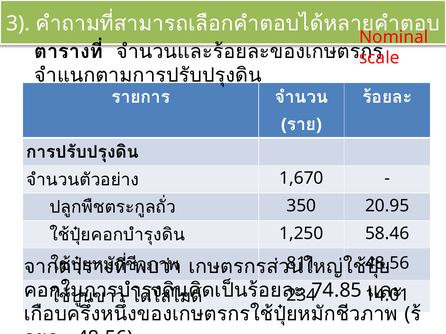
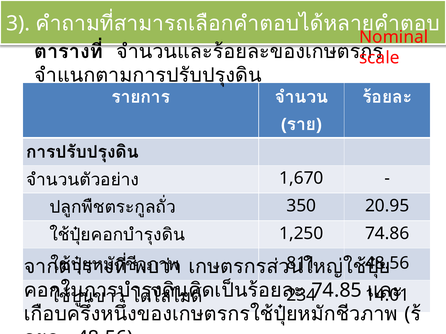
58.46: 58.46 -> 74.86
